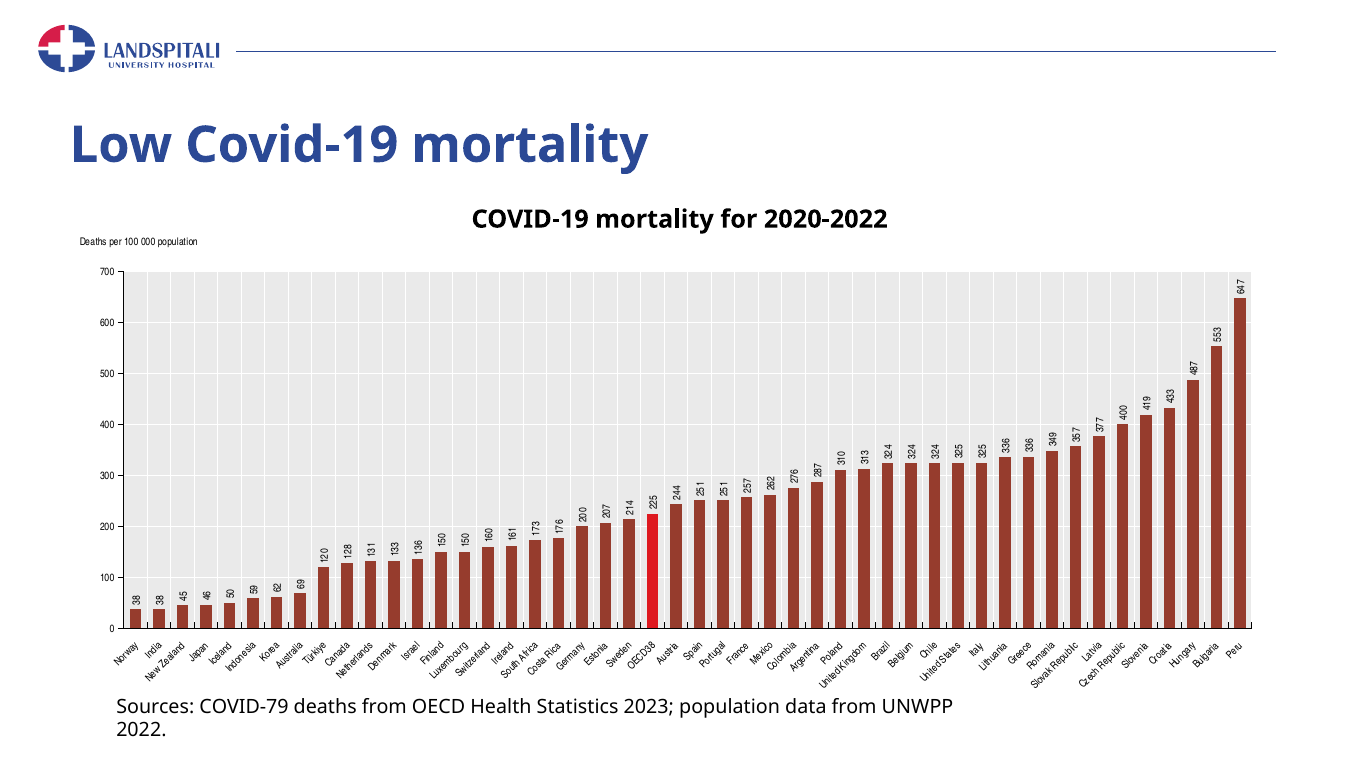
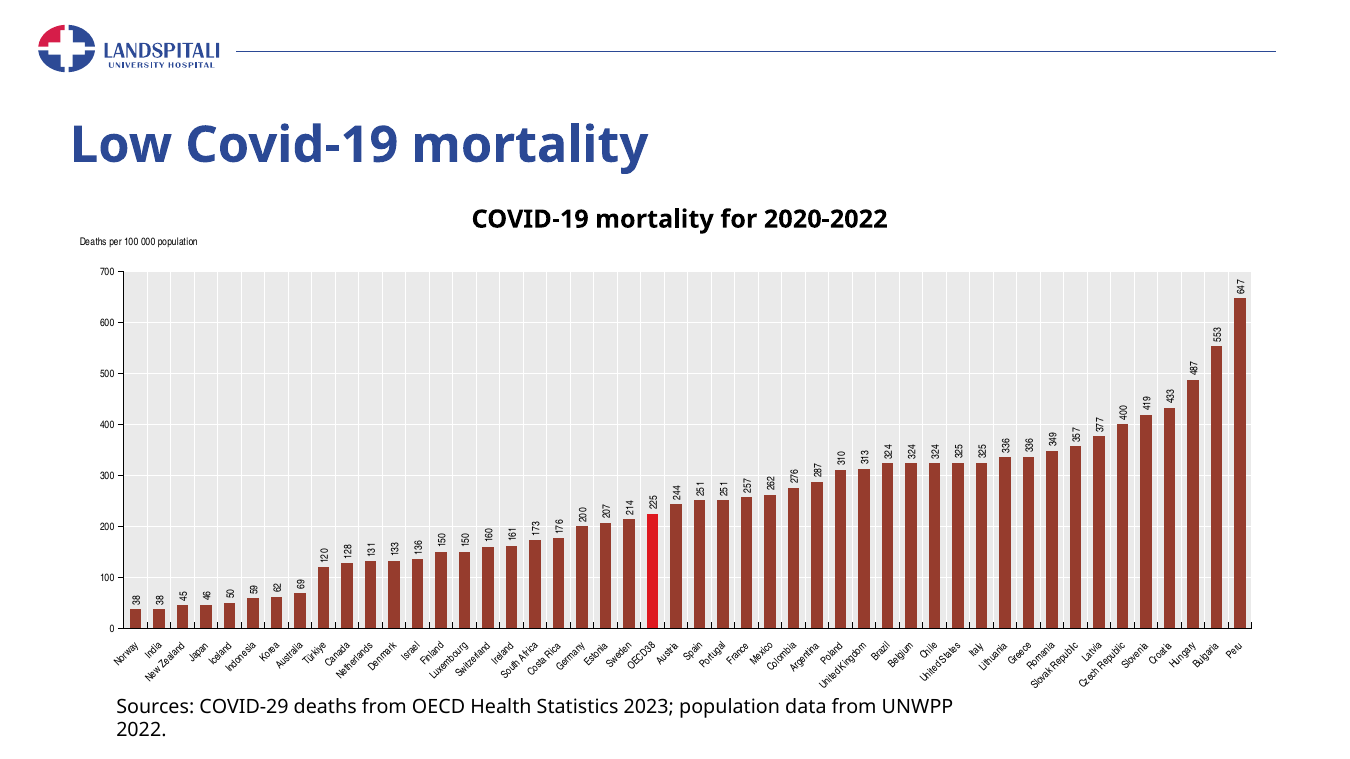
COVID-79: COVID-79 -> COVID-29
